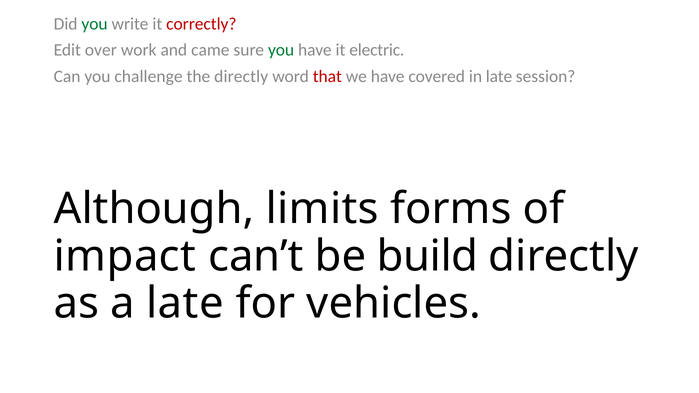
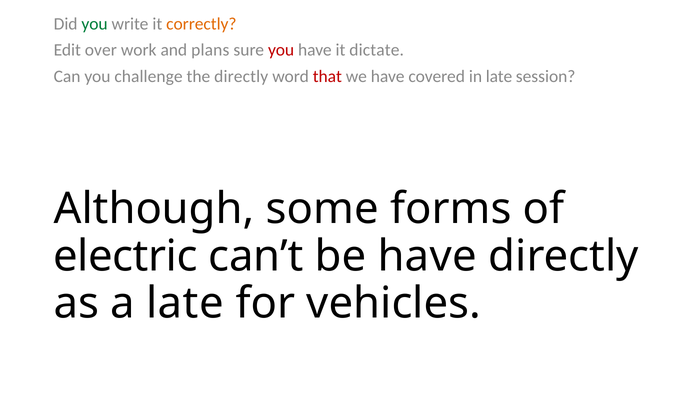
correctly colour: red -> orange
came: came -> plans
you at (281, 50) colour: green -> red
electric: electric -> dictate
limits: limits -> some
impact: impact -> electric
be build: build -> have
